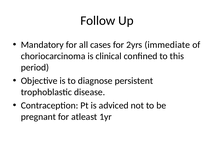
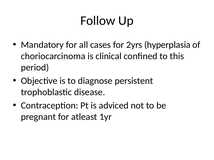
immediate: immediate -> hyperplasia
